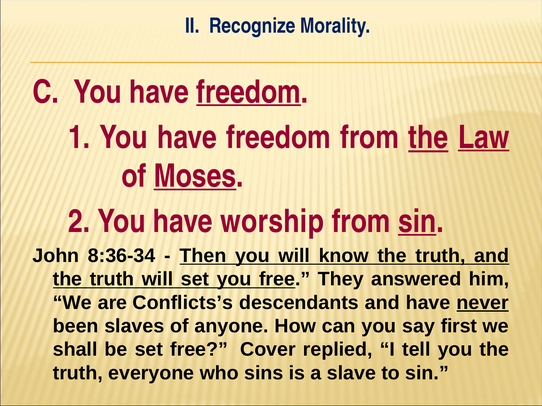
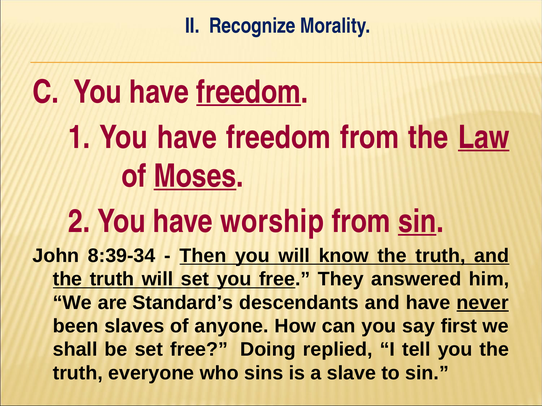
the at (428, 138) underline: present -> none
8:36-34: 8:36-34 -> 8:39-34
Conflicts’s: Conflicts’s -> Standard’s
Cover: Cover -> Doing
